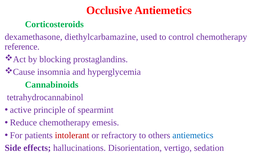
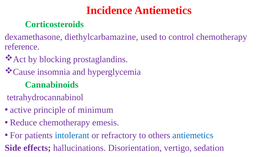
Occlusive: Occlusive -> Incidence
spearmint: spearmint -> minimum
intolerant colour: red -> blue
